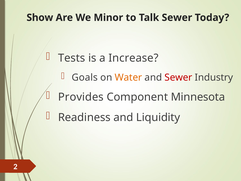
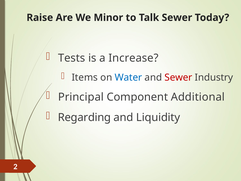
Show: Show -> Raise
Goals: Goals -> Items
Water colour: orange -> blue
Provides: Provides -> Principal
Minnesota: Minnesota -> Additional
Readiness: Readiness -> Regarding
